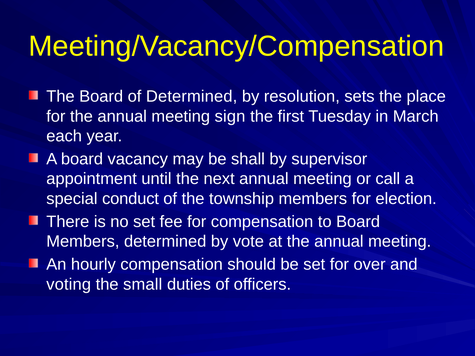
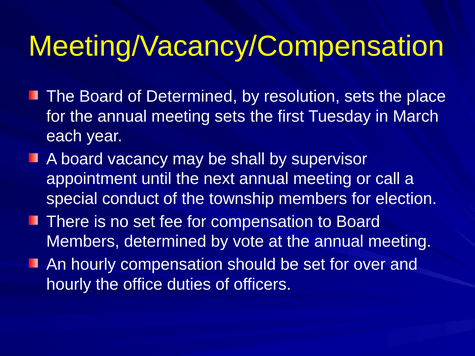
meeting sign: sign -> sets
voting at (69, 284): voting -> hourly
small: small -> office
